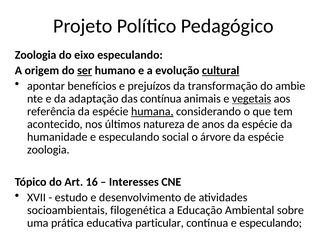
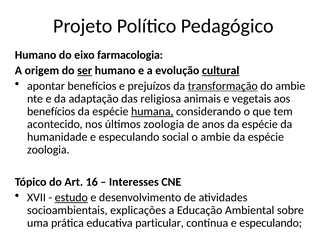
Zoologia at (36, 55): Zoologia -> Humano
eixo especulando: especulando -> farmacologia
transformação underline: none -> present
das contínua: contínua -> religiosa
vegetais underline: present -> none
referência at (51, 111): referência -> benefícios
últimos natureza: natureza -> zoologia
o árvore: árvore -> ambie
estudo underline: none -> present
filogenética: filogenética -> explicações
